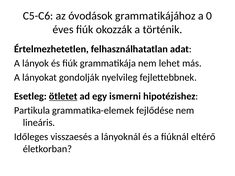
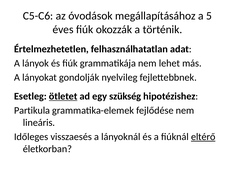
grammatikájához: grammatikájához -> megállapításához
0: 0 -> 5
ismerni: ismerni -> szükség
eltérő underline: none -> present
